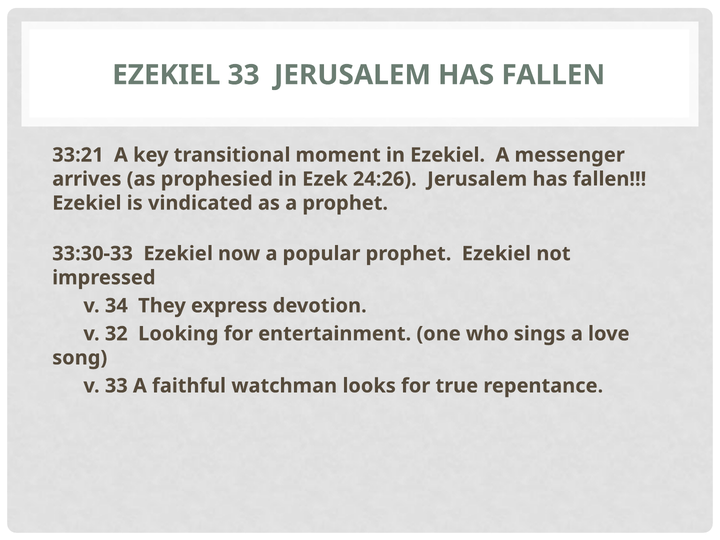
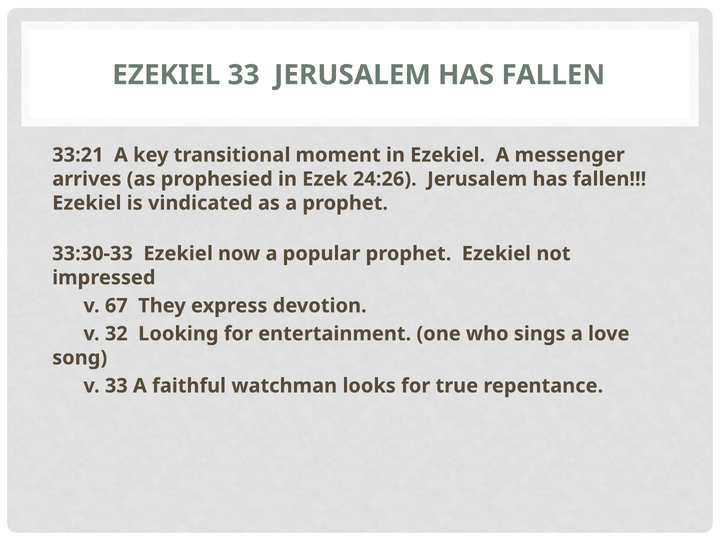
34: 34 -> 67
